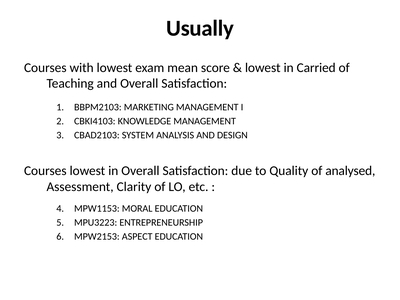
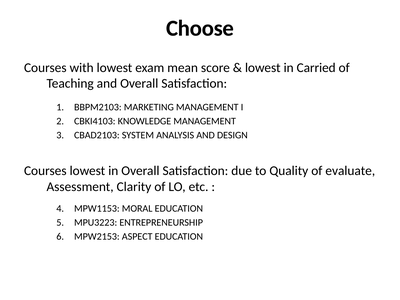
Usually: Usually -> Choose
analysed: analysed -> evaluate
